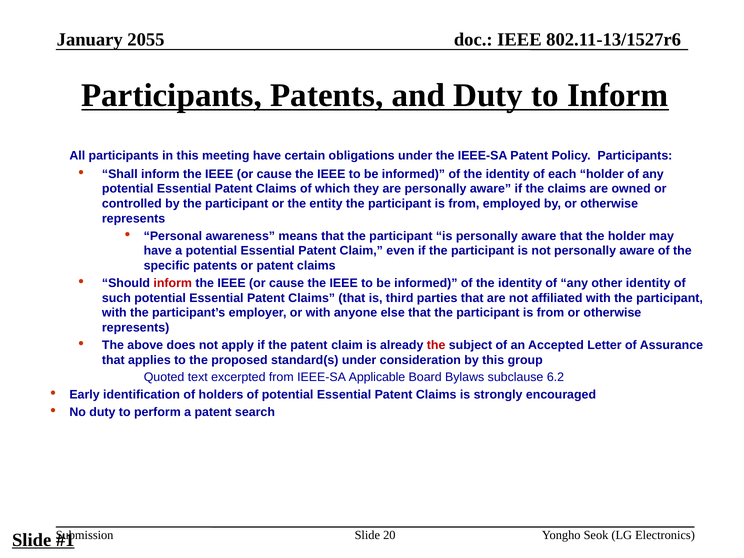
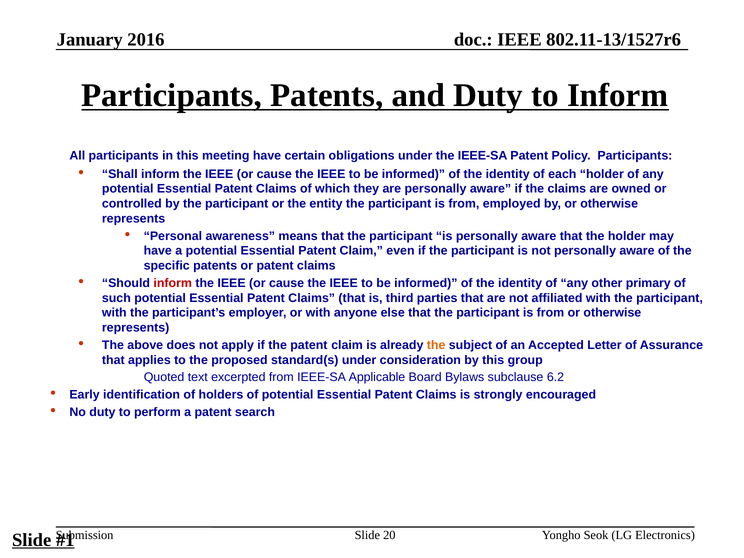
2055: 2055 -> 2016
other identity: identity -> primary
the at (436, 345) colour: red -> orange
